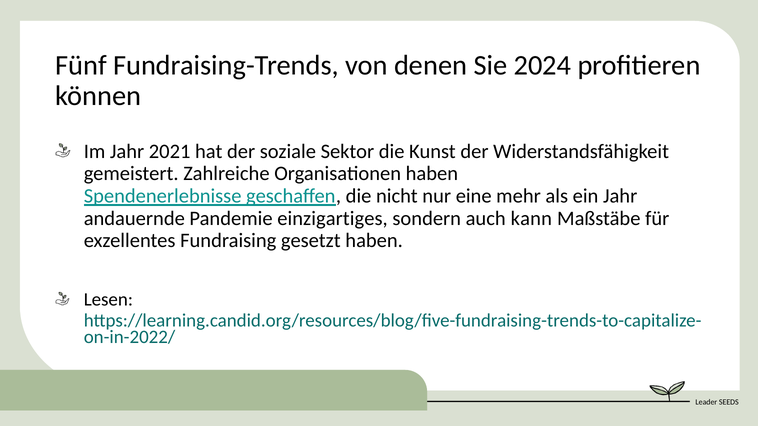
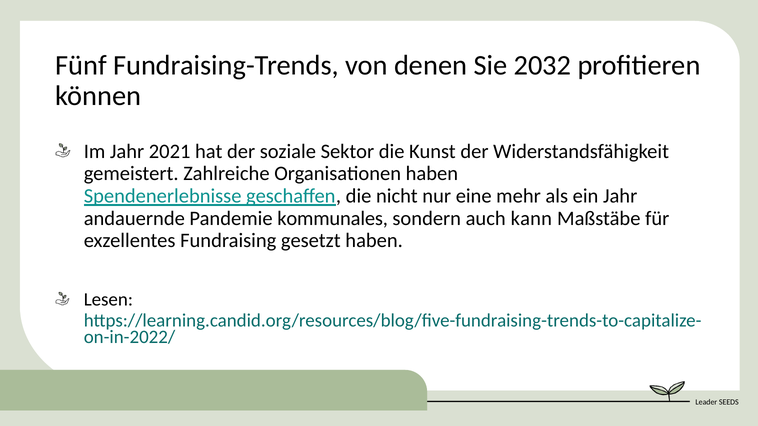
2024: 2024 -> 2032
einzigartiges: einzigartiges -> kommunales
